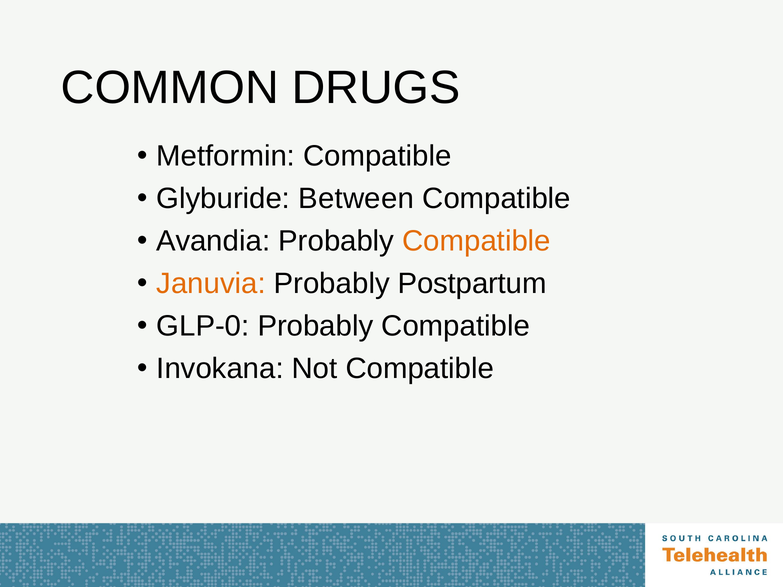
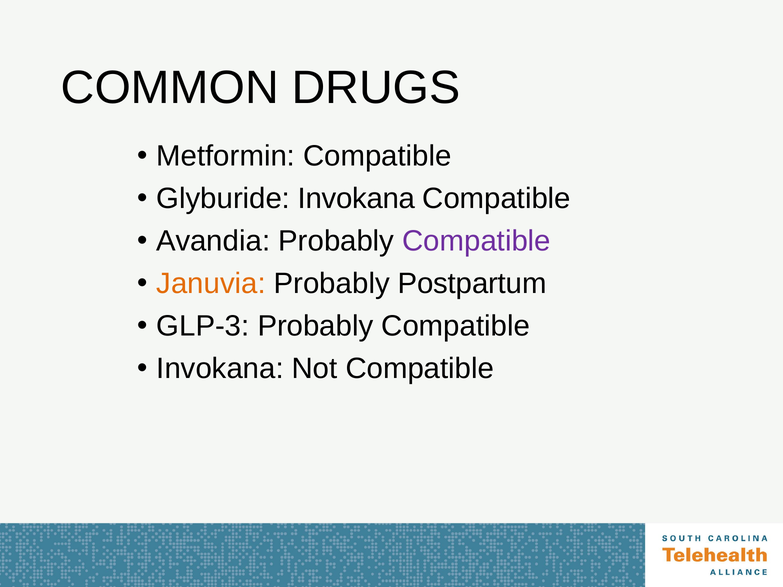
Glyburide Between: Between -> Invokana
Compatible at (476, 241) colour: orange -> purple
GLP-0: GLP-0 -> GLP-3
